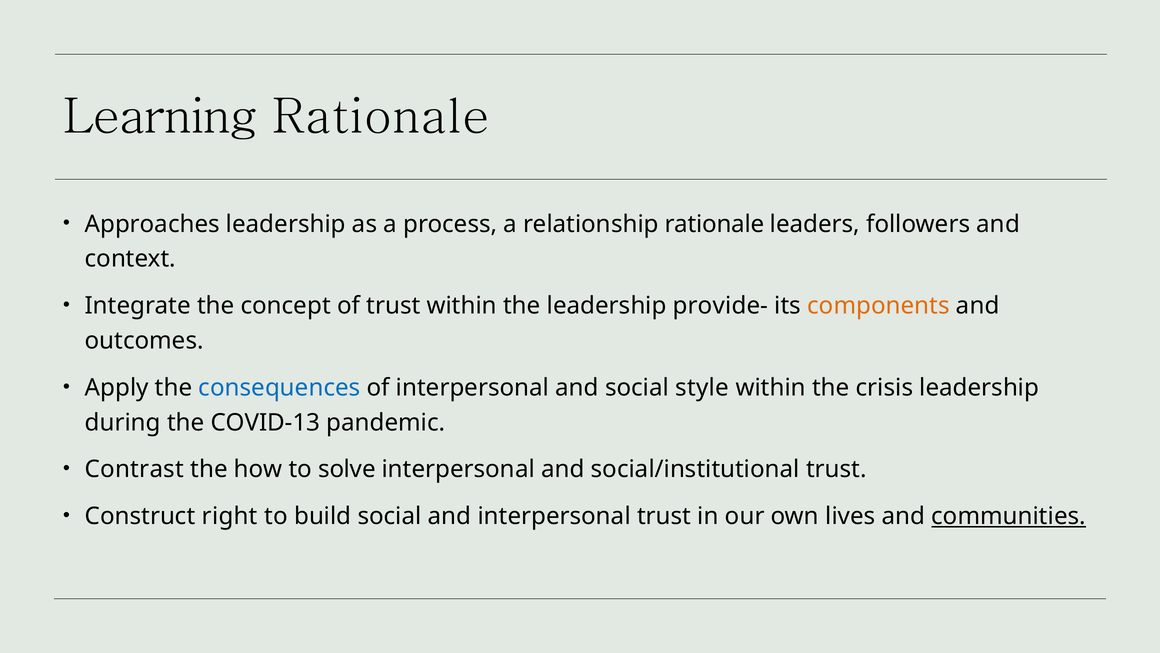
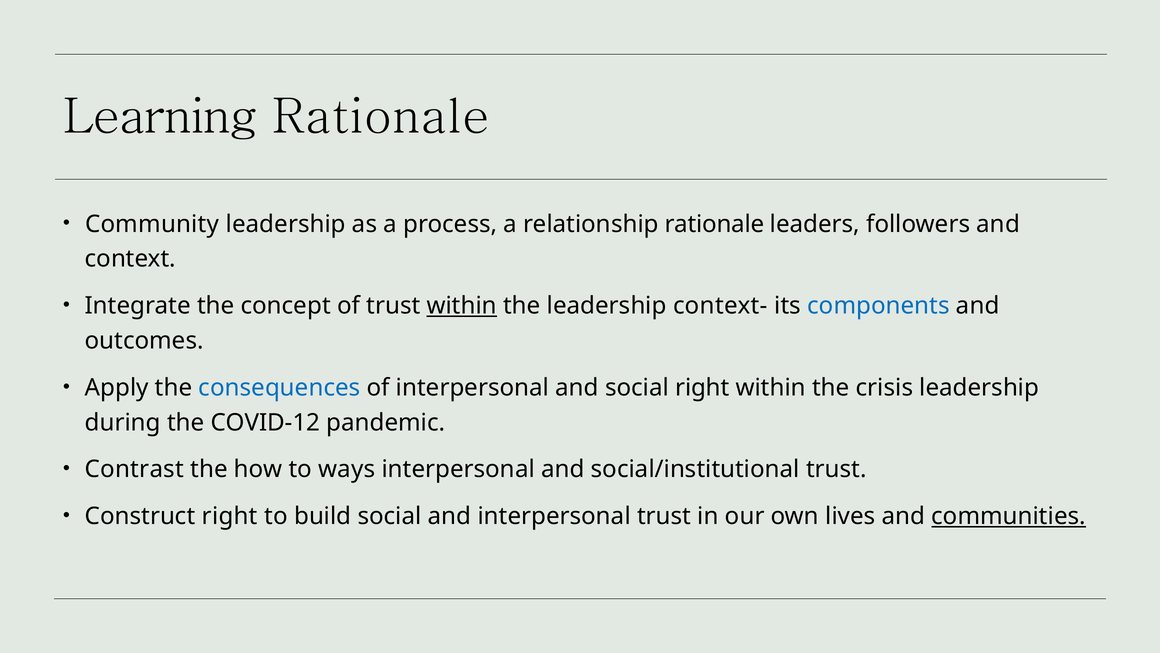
Approaches: Approaches -> Community
within at (462, 306) underline: none -> present
provide-: provide- -> context-
components colour: orange -> blue
social style: style -> right
COVID-13: COVID-13 -> COVID-12
solve: solve -> ways
